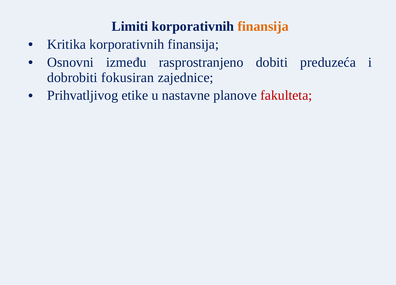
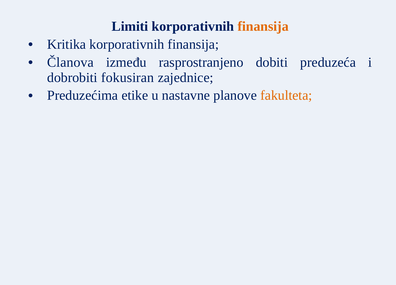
Osnovni: Osnovni -> Članova
Prihvatljivog: Prihvatljivog -> Preduzećima
fakulteta colour: red -> orange
